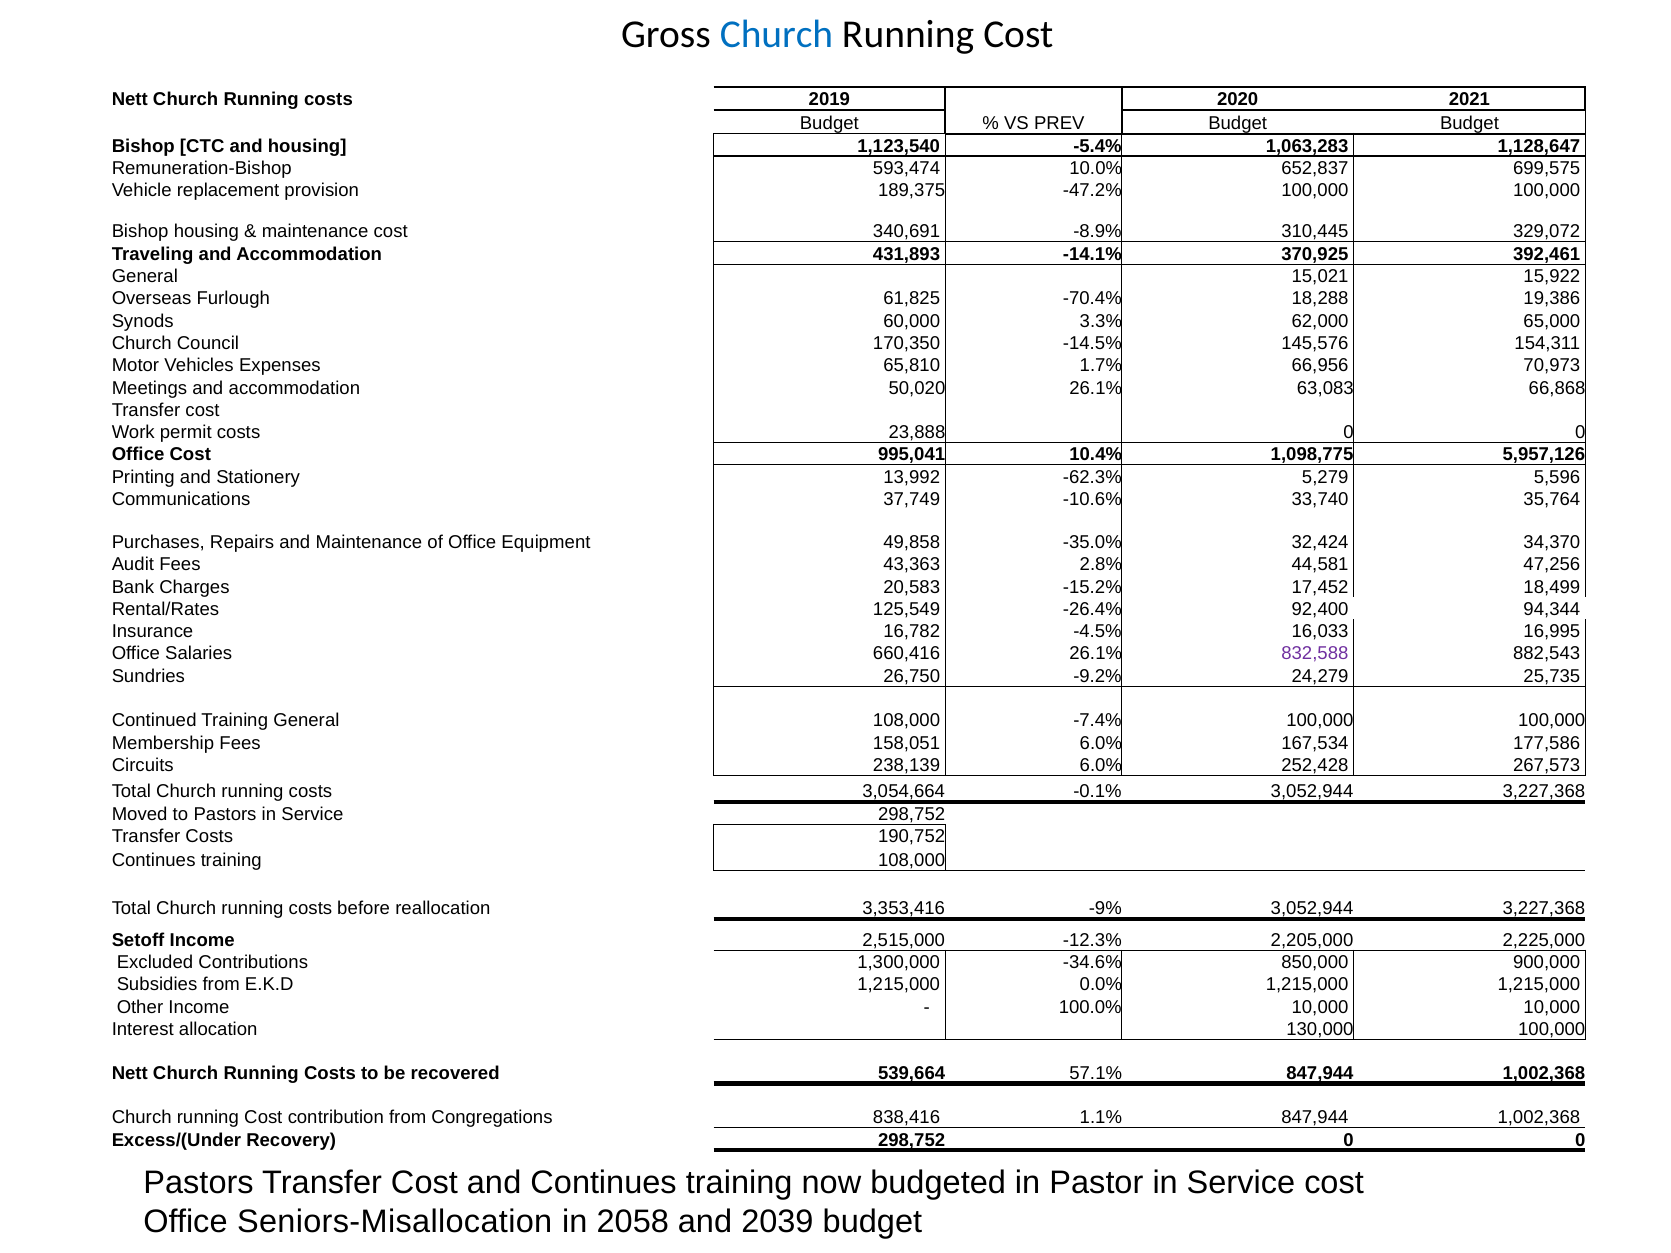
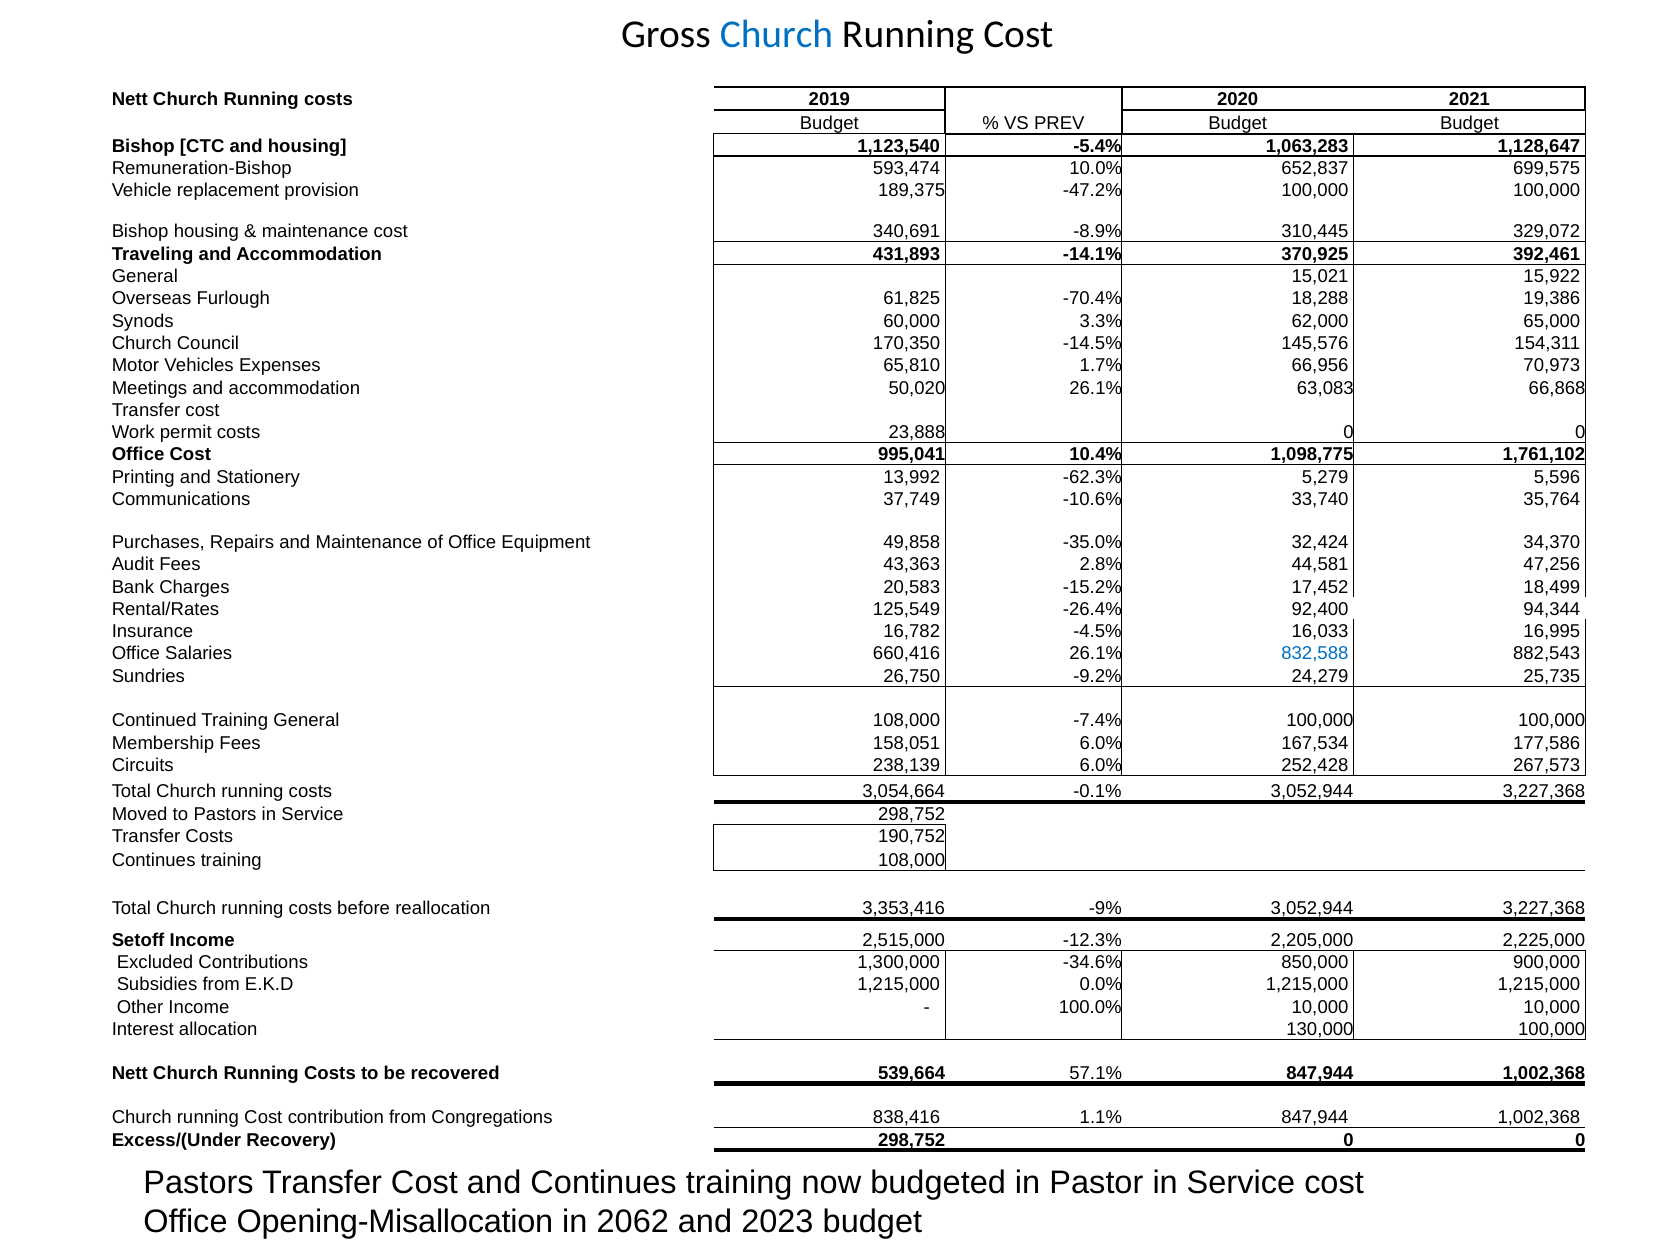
5,957,126: 5,957,126 -> 1,761,102
832,588 colour: purple -> blue
Seniors-Misallocation: Seniors-Misallocation -> Opening-Misallocation
2058: 2058 -> 2062
2039: 2039 -> 2023
